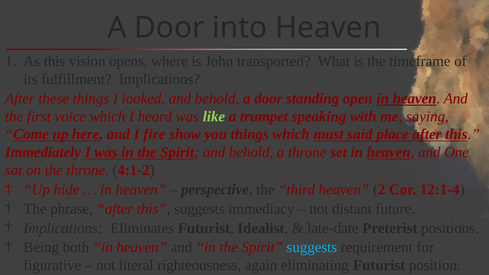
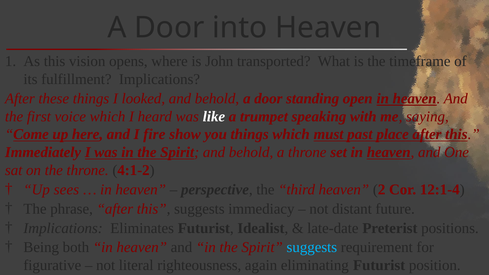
like colour: light green -> white
said: said -> past
hide: hide -> sees
